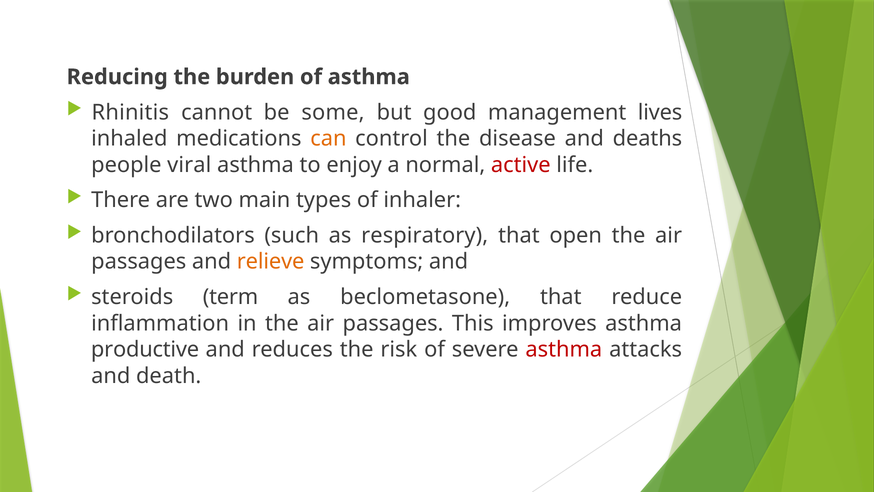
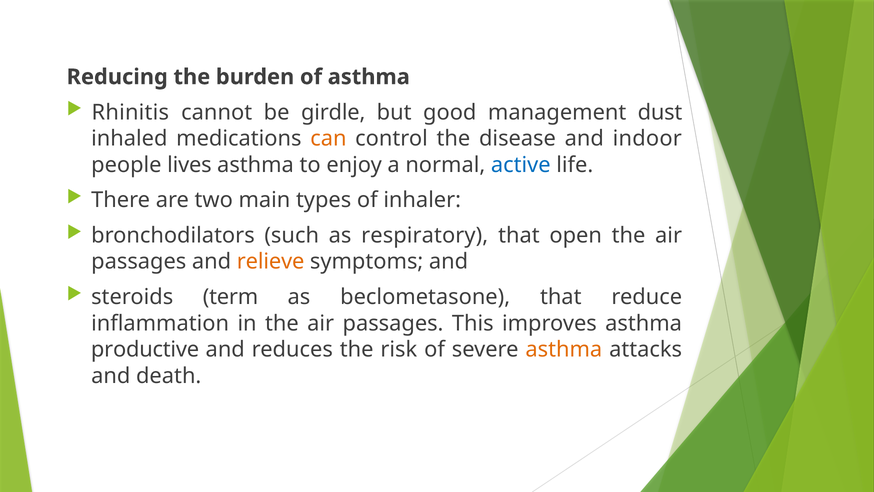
some: some -> girdle
lives: lives -> dust
deaths: deaths -> indoor
viral: viral -> lives
active colour: red -> blue
asthma at (564, 349) colour: red -> orange
